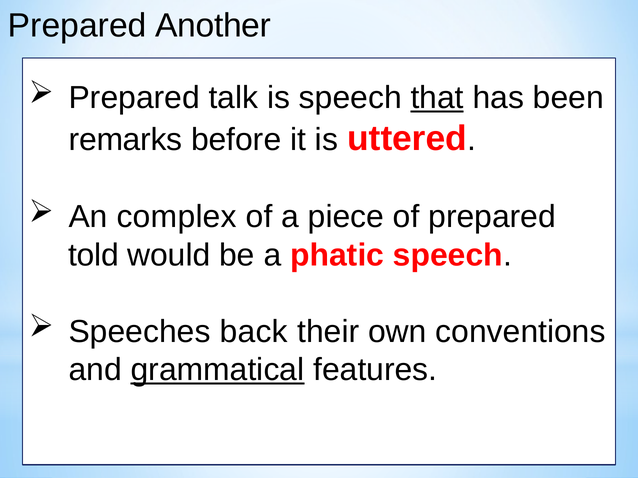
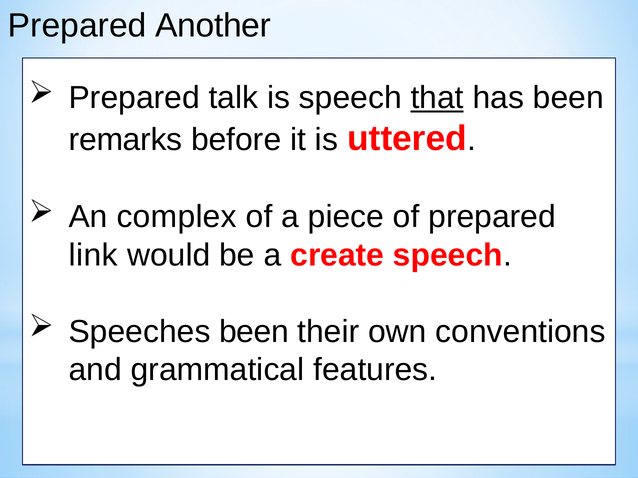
told: told -> link
phatic: phatic -> create
Speeches back: back -> been
grammatical underline: present -> none
